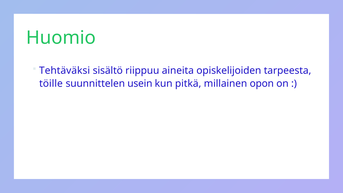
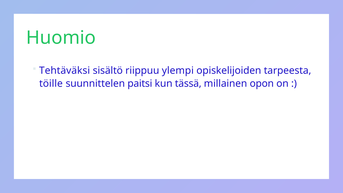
aineita: aineita -> ylempi
usein: usein -> paitsi
pitkä: pitkä -> tässä
